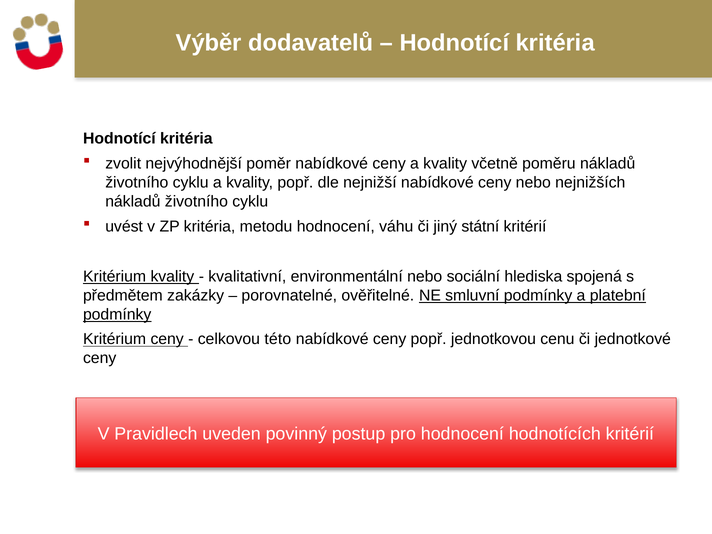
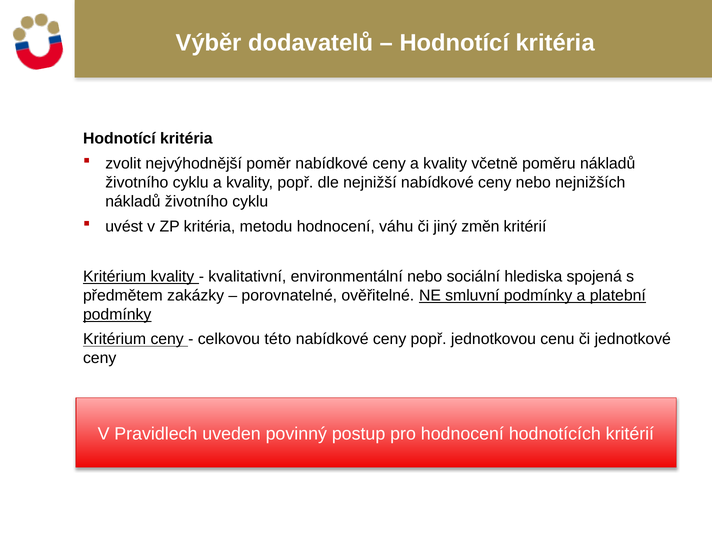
státní: státní -> změn
